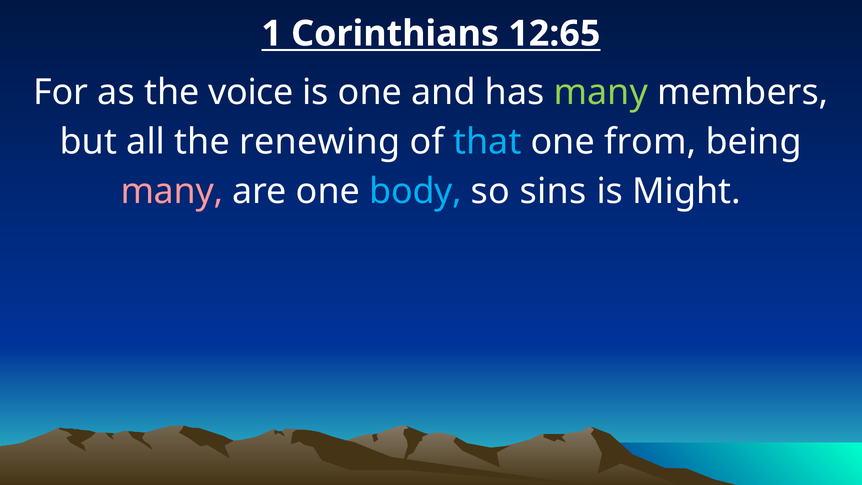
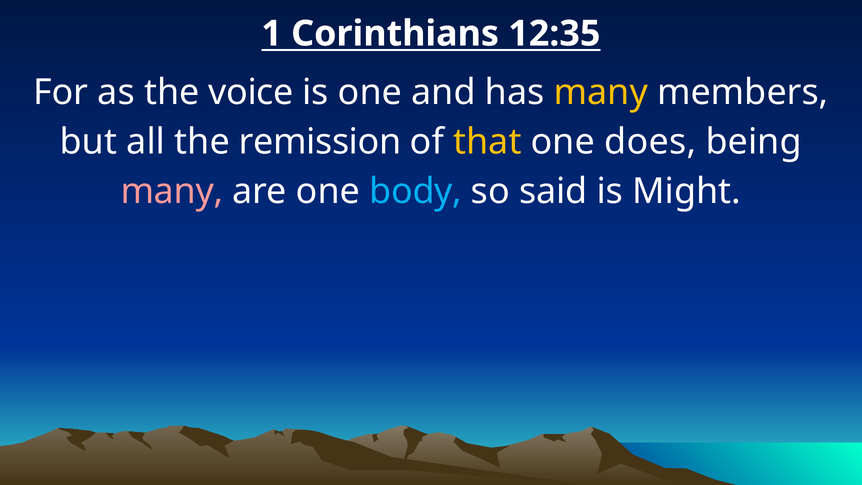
12:65: 12:65 -> 12:35
many at (601, 92) colour: light green -> yellow
renewing: renewing -> remission
that colour: light blue -> yellow
from: from -> does
sins: sins -> said
